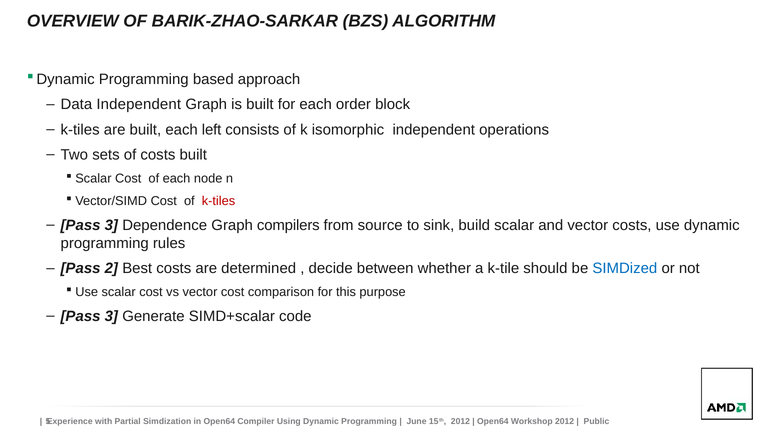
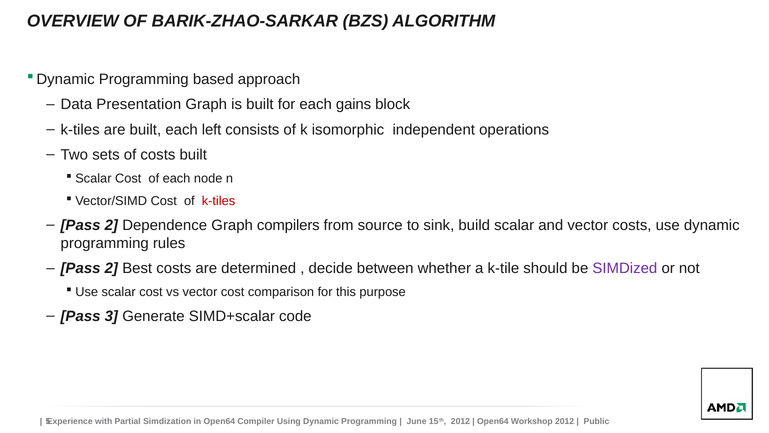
Data Independent: Independent -> Presentation
order: order -> gains
3 at (111, 225): 3 -> 2
SIMDized colour: blue -> purple
